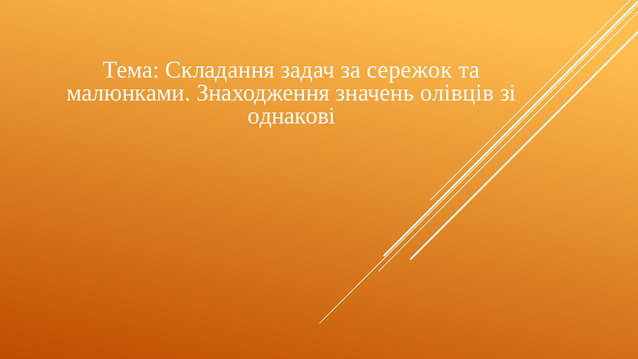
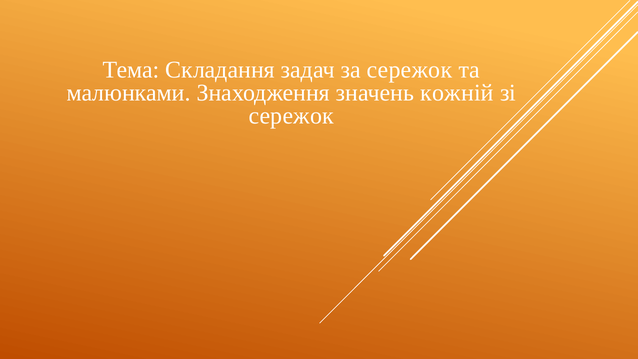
олівців: олівців -> кожній
однакові at (292, 116): однакові -> сережок
